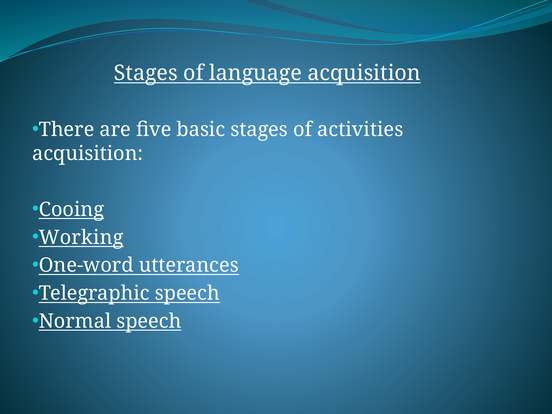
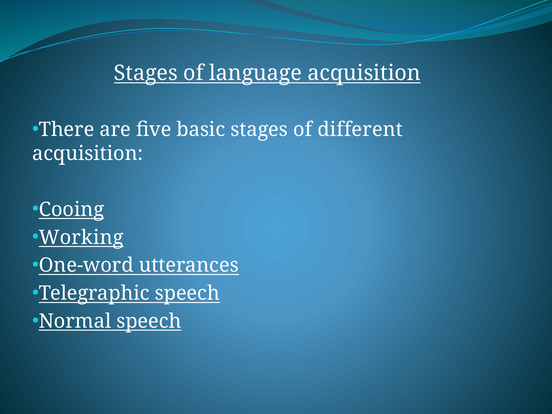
activities: activities -> different
